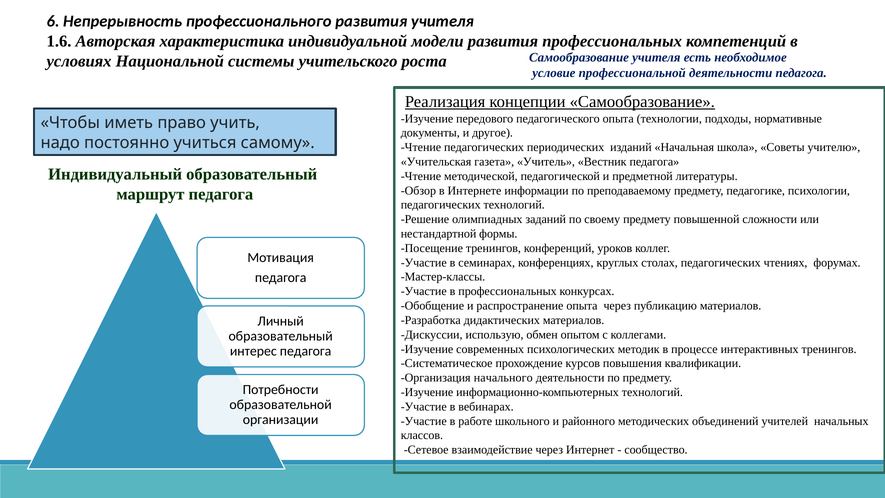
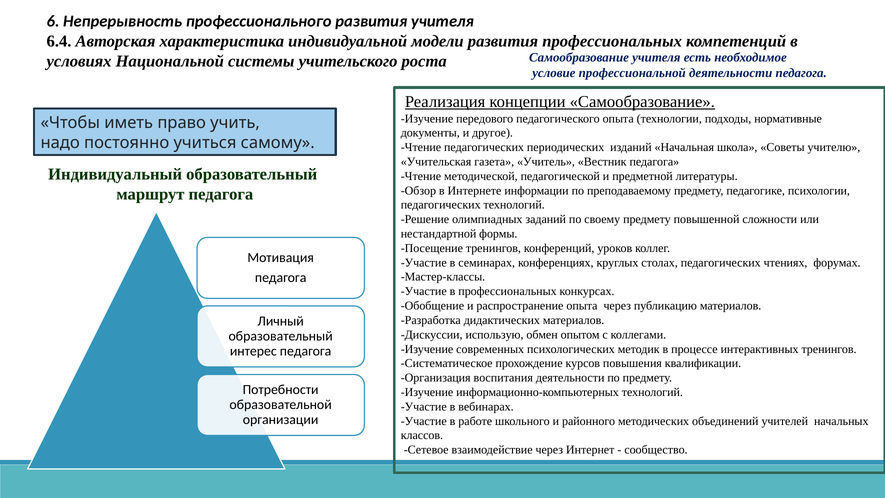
1.6: 1.6 -> 6.4
начального: начального -> воспитания
